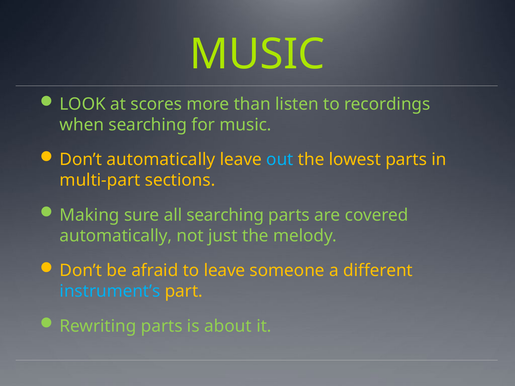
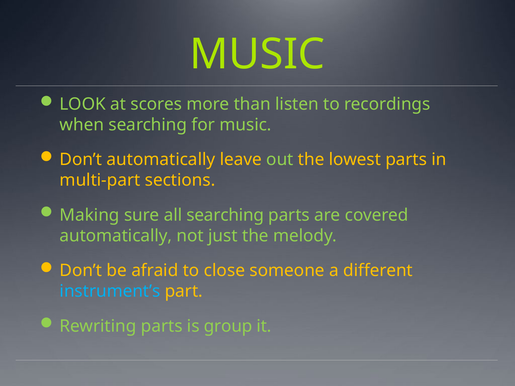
out colour: light blue -> light green
to leave: leave -> close
about: about -> group
